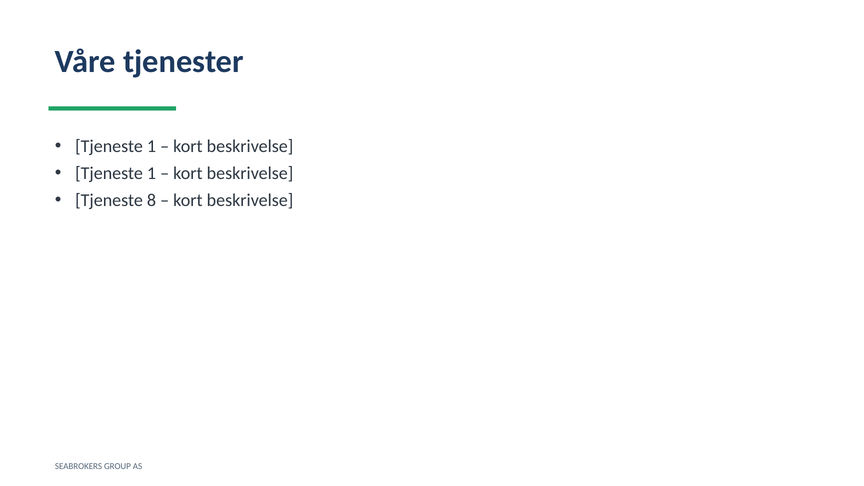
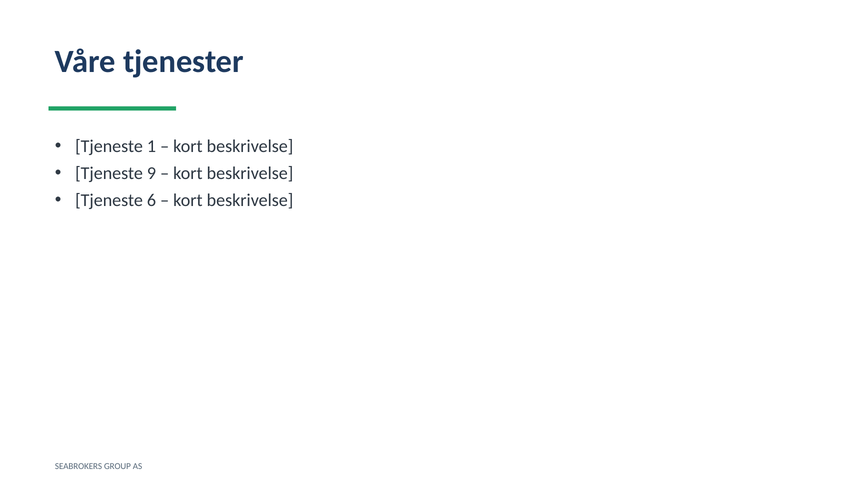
1 at (151, 173): 1 -> 9
8: 8 -> 6
